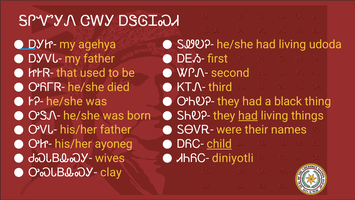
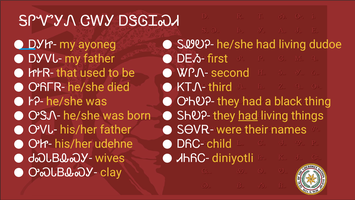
agehya: agehya -> ayoneg
udoda: udoda -> dudoe
ayoneg: ayoneg -> udehne
child underline: present -> none
